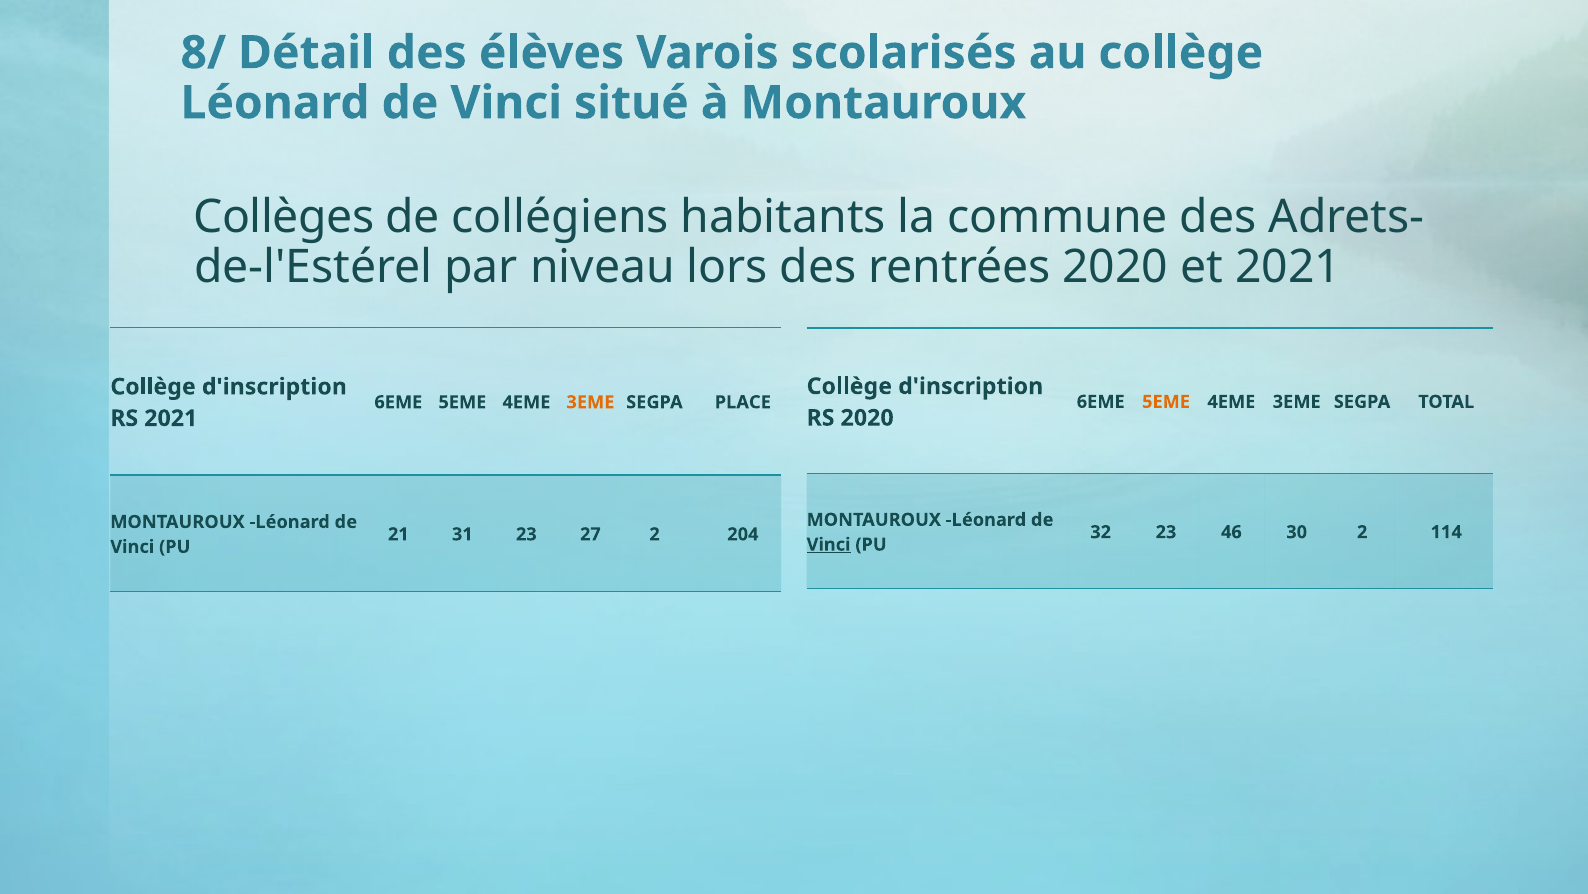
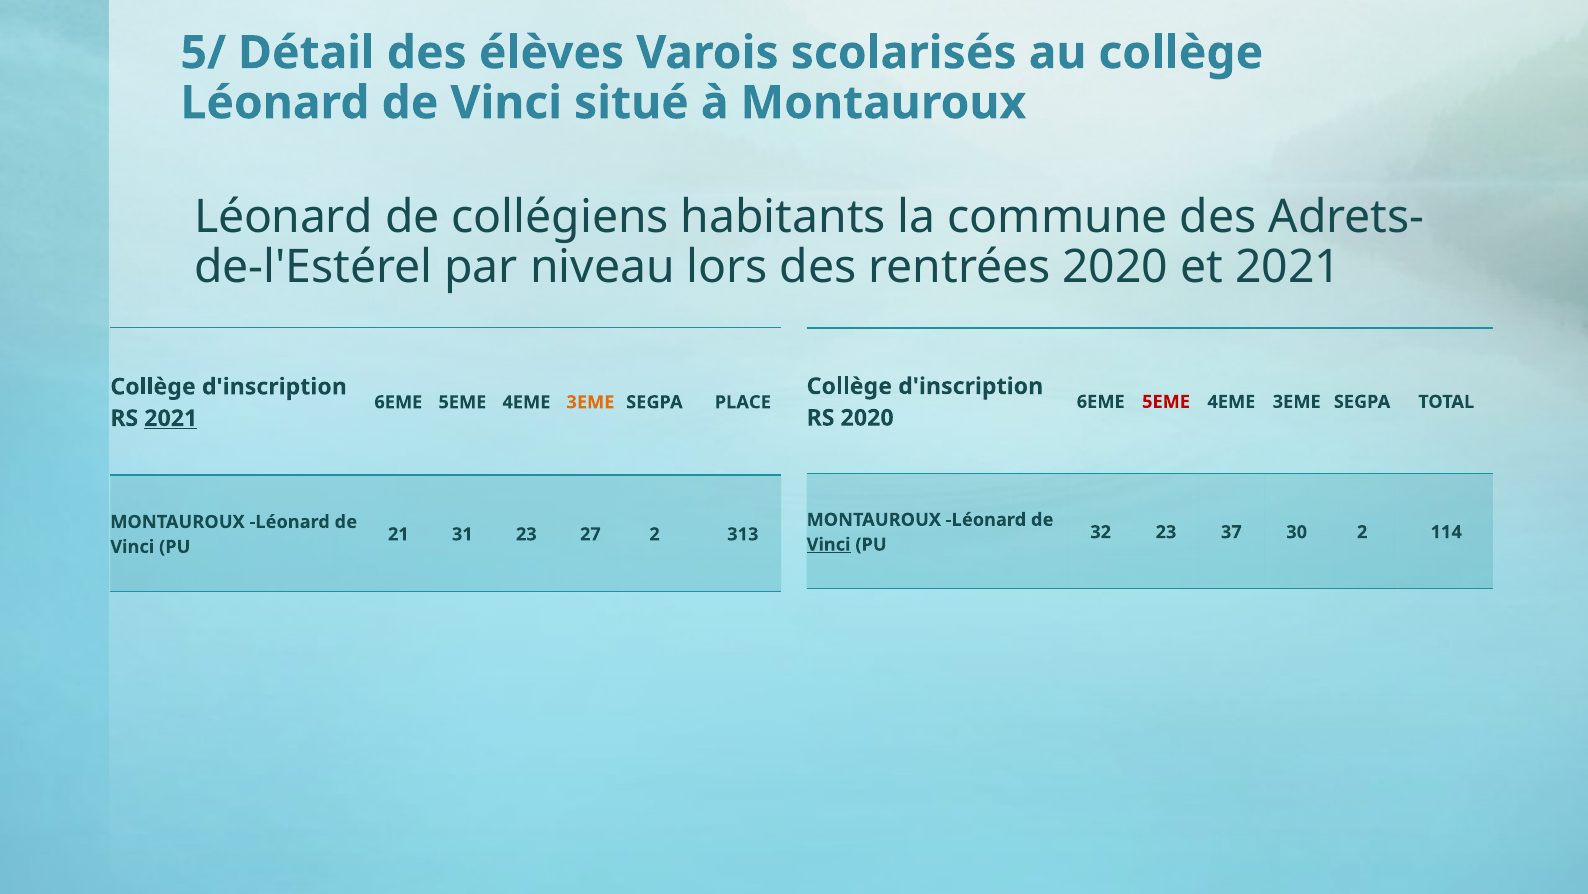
8/: 8/ -> 5/
Collèges at (284, 217): Collèges -> Léonard
5EME at (1166, 402) colour: orange -> red
2021 at (171, 418) underline: none -> present
46: 46 -> 37
204: 204 -> 313
